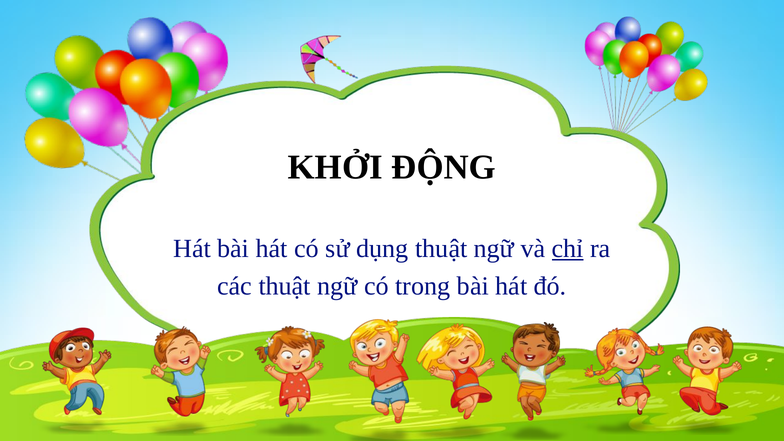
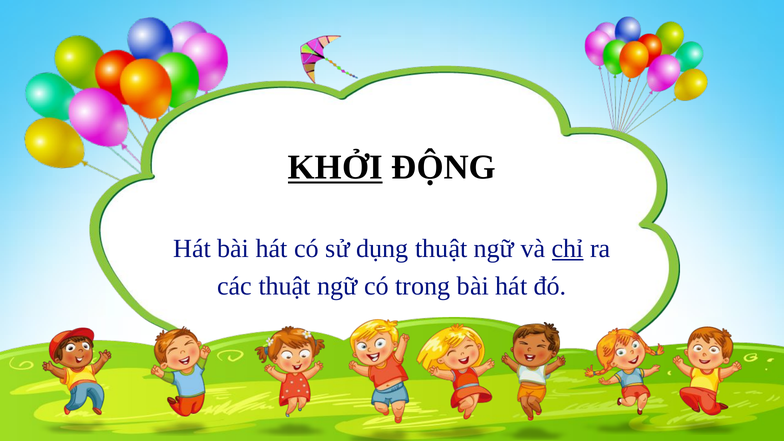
KHỞI underline: none -> present
